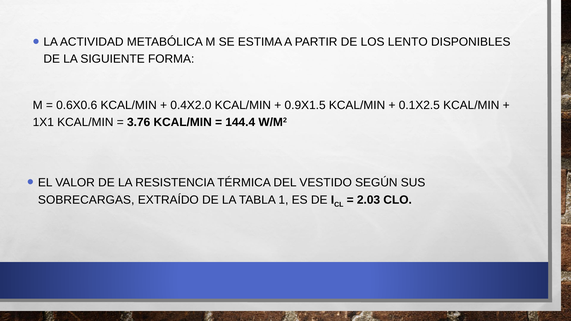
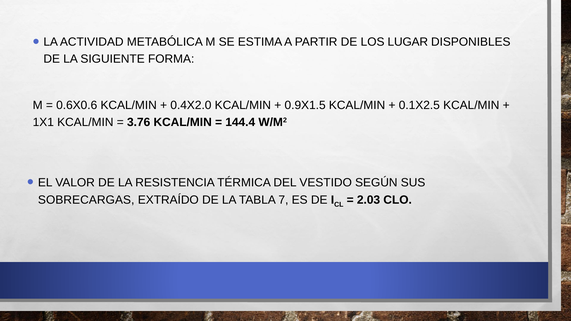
LENTO: LENTO -> LUGAR
1: 1 -> 7
